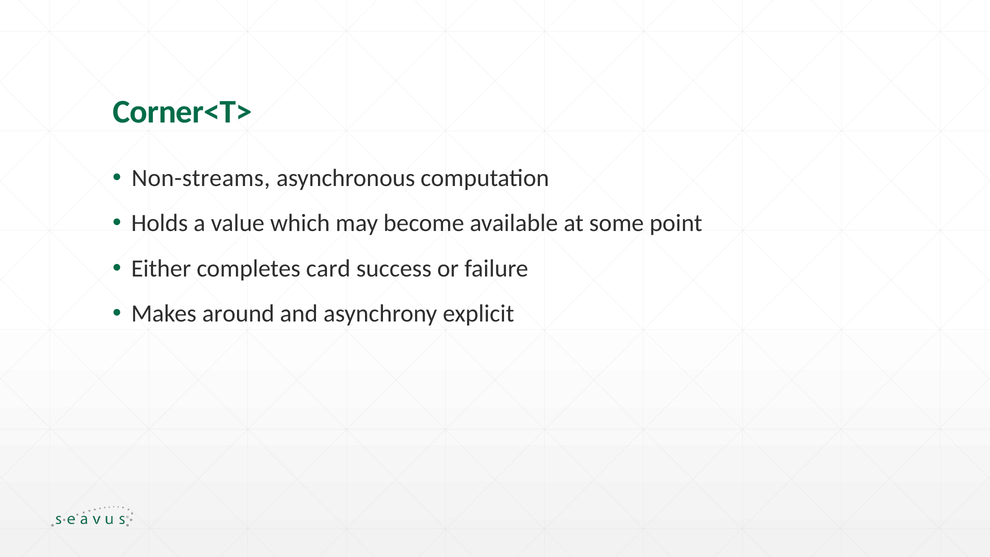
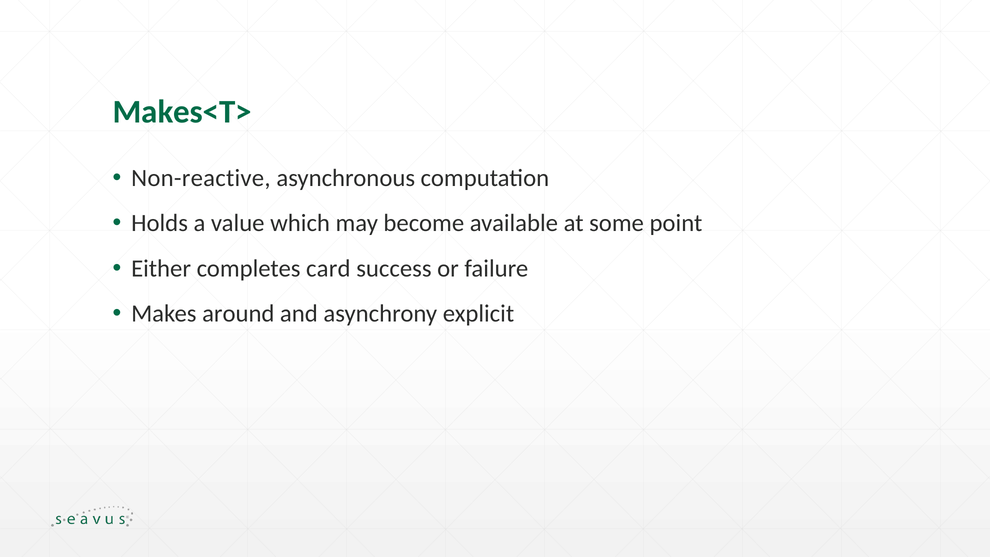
Corner<T>: Corner<T> -> Makes<T>
Non-streams: Non-streams -> Non-reactive
